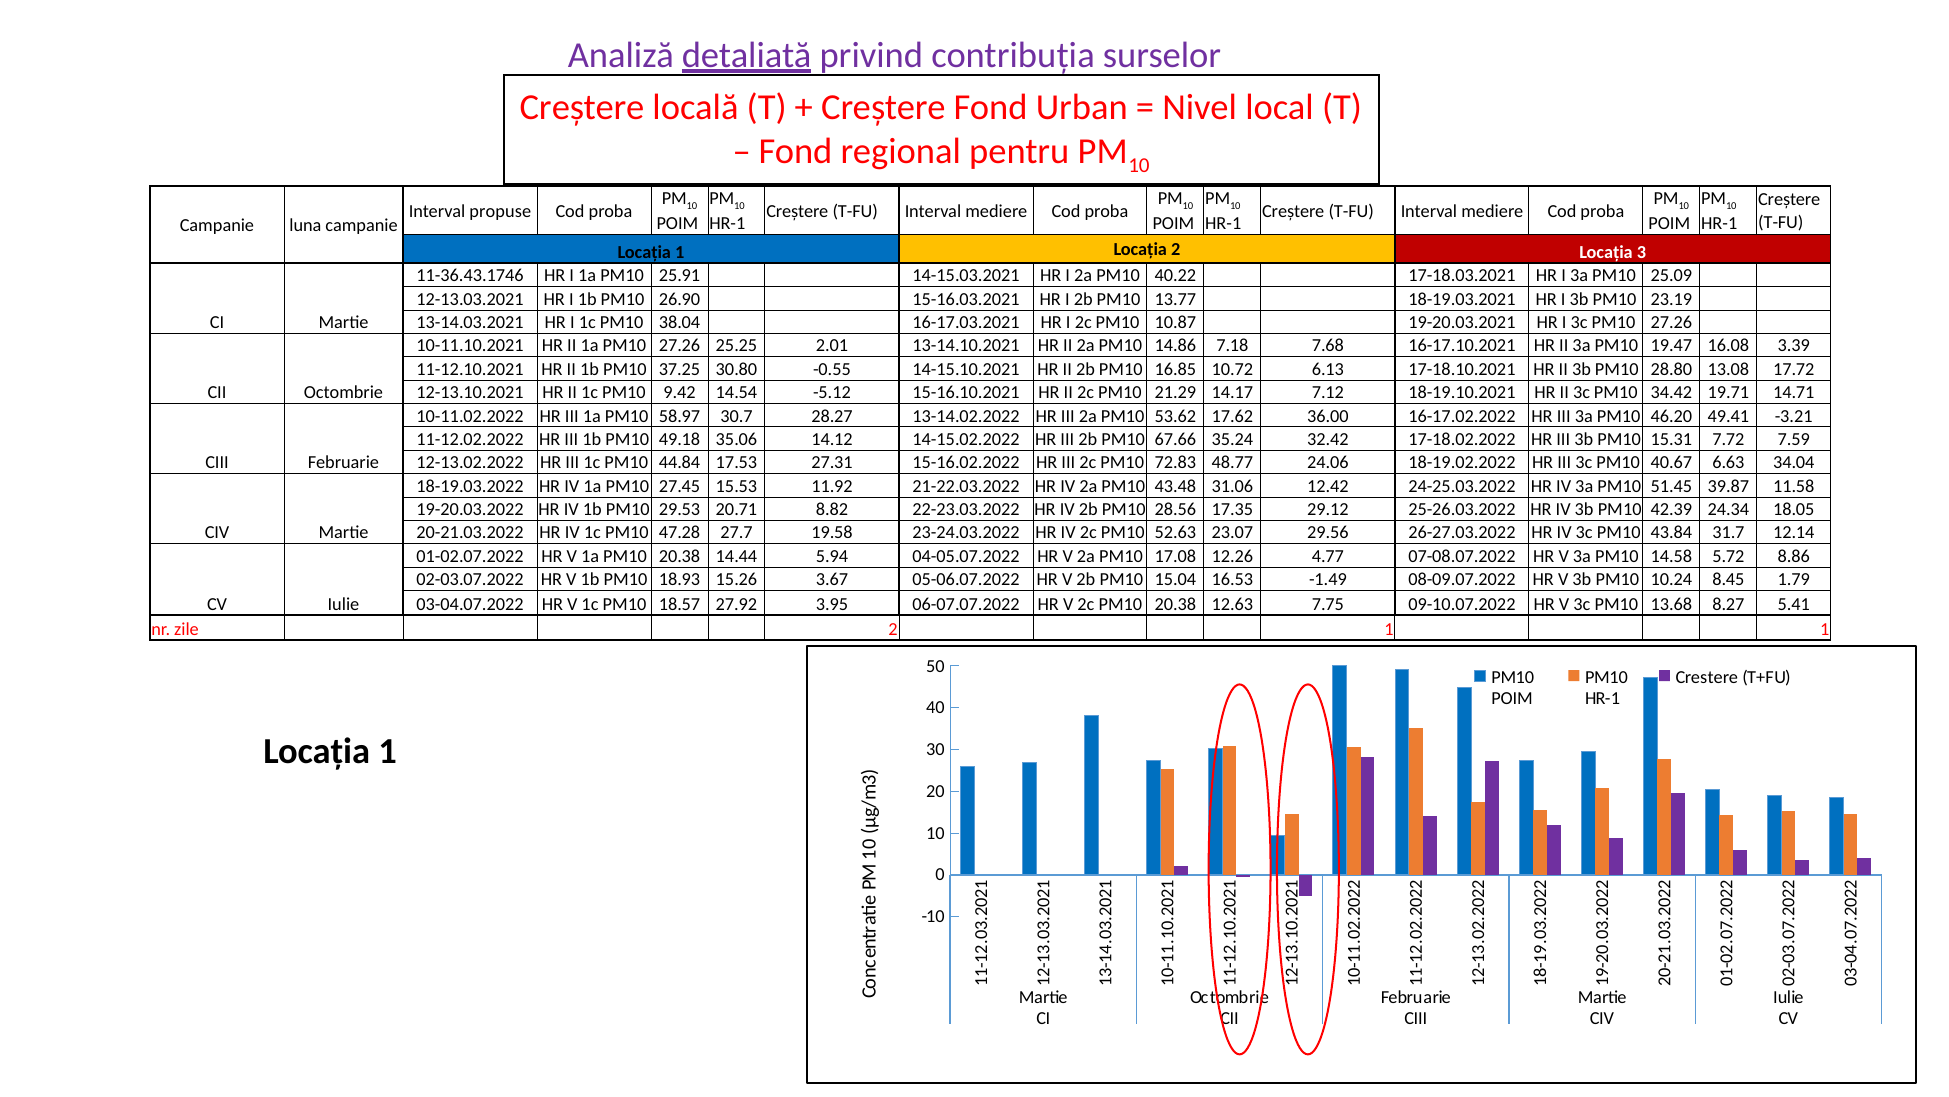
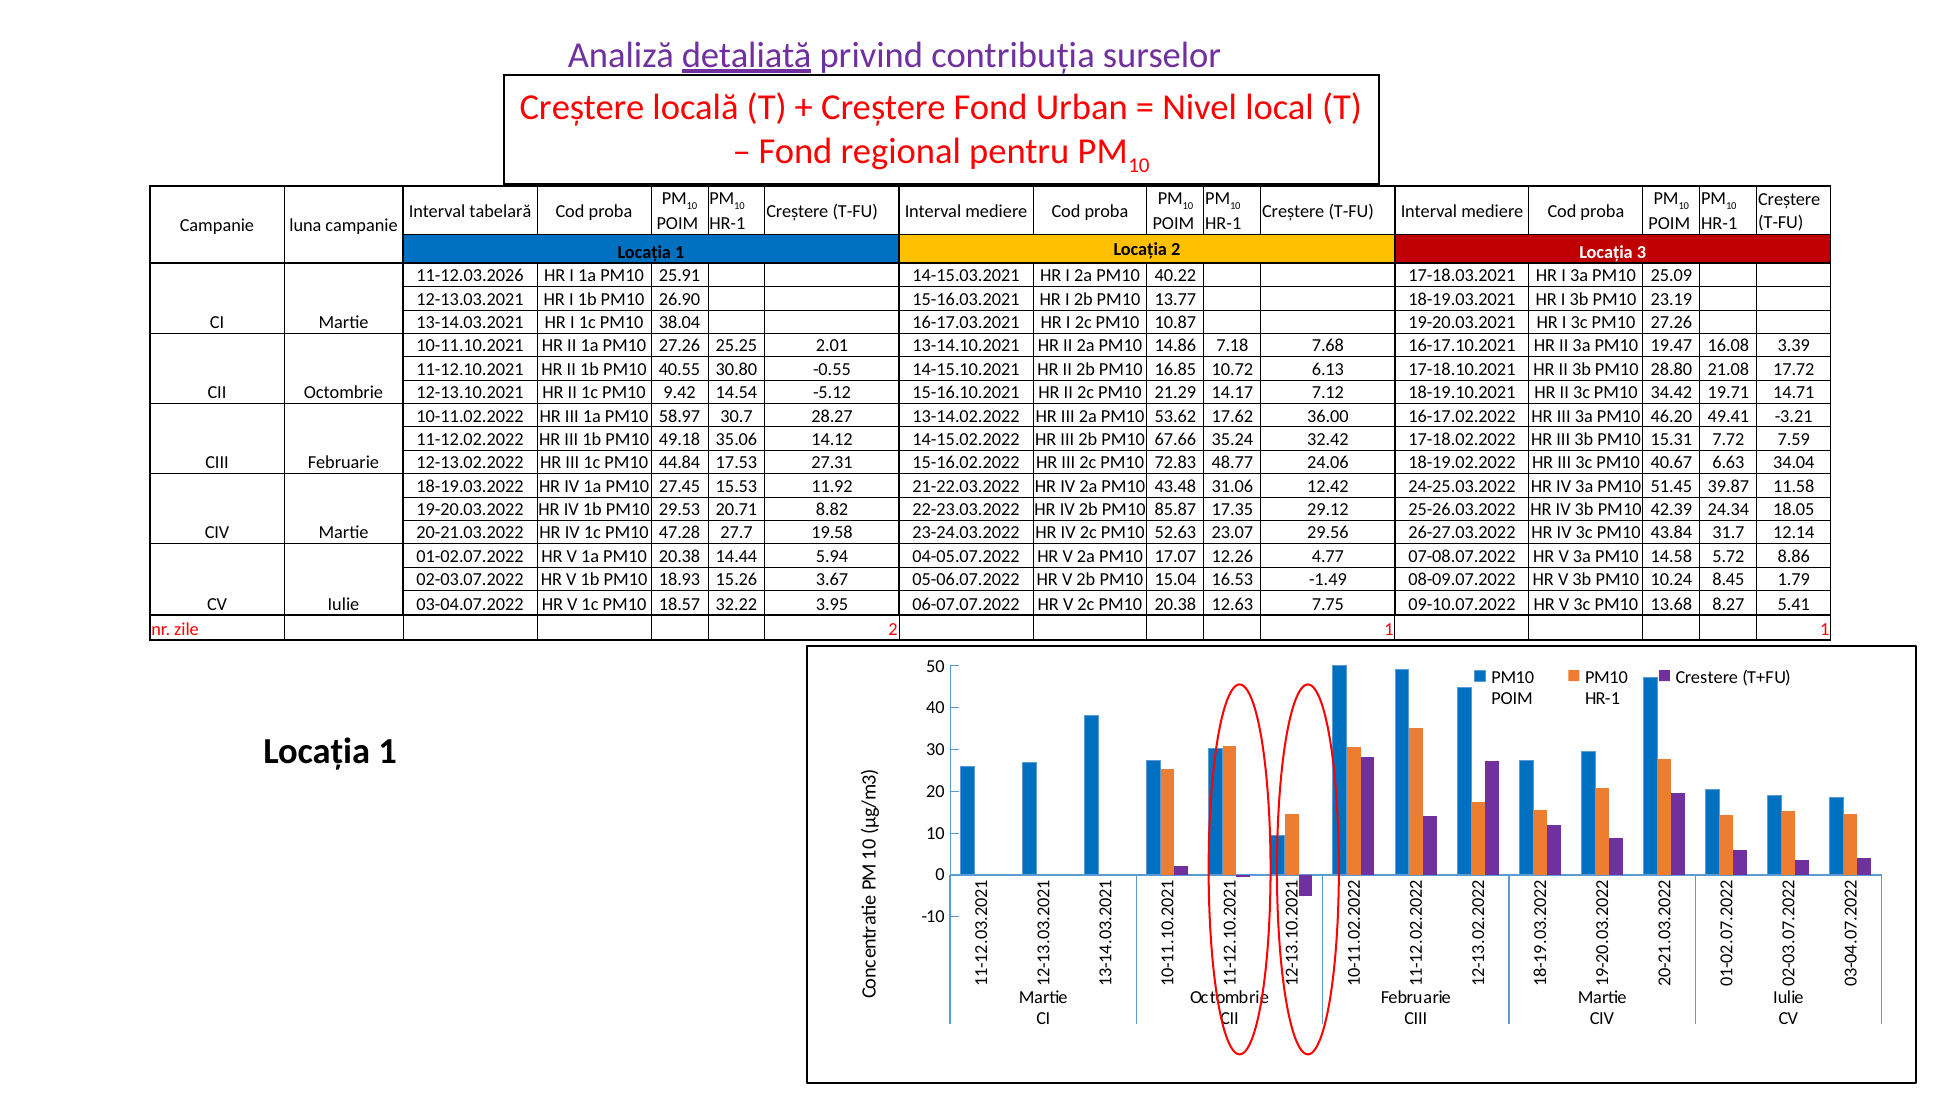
propuse: propuse -> tabelară
11-36.43.1746: 11-36.43.1746 -> 11-12.03.2026
37.25: 37.25 -> 40.55
13.08: 13.08 -> 21.08
28.56: 28.56 -> 85.87
17.08: 17.08 -> 17.07
27.92: 27.92 -> 32.22
